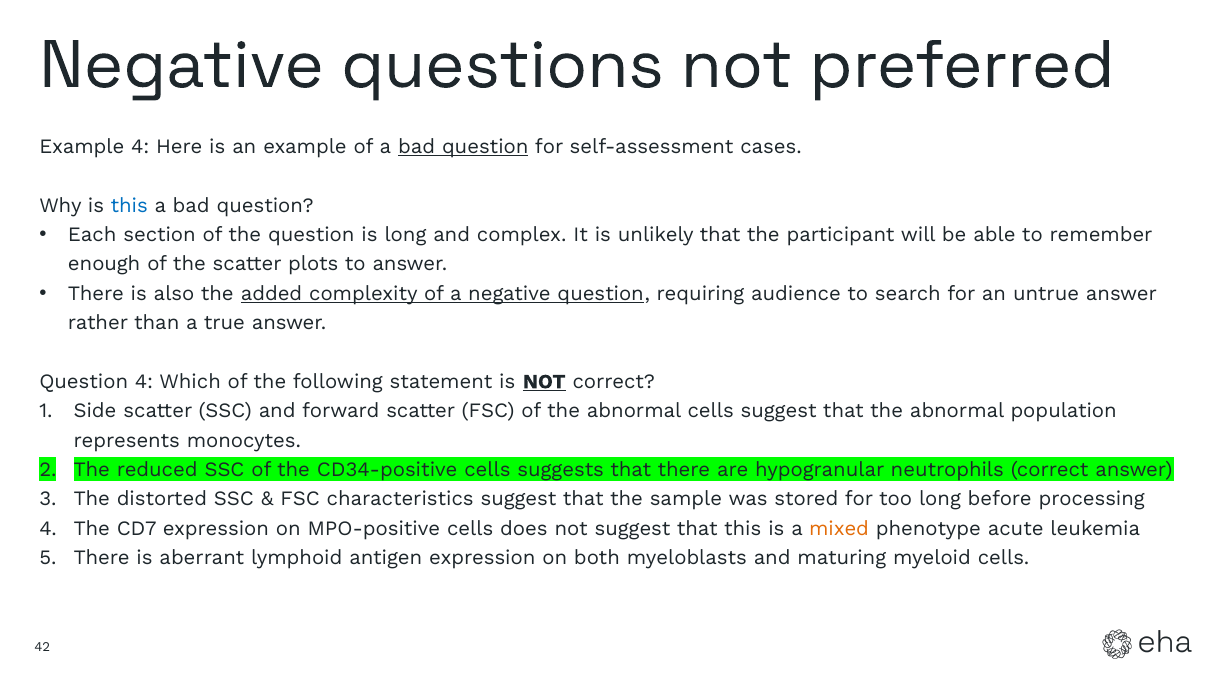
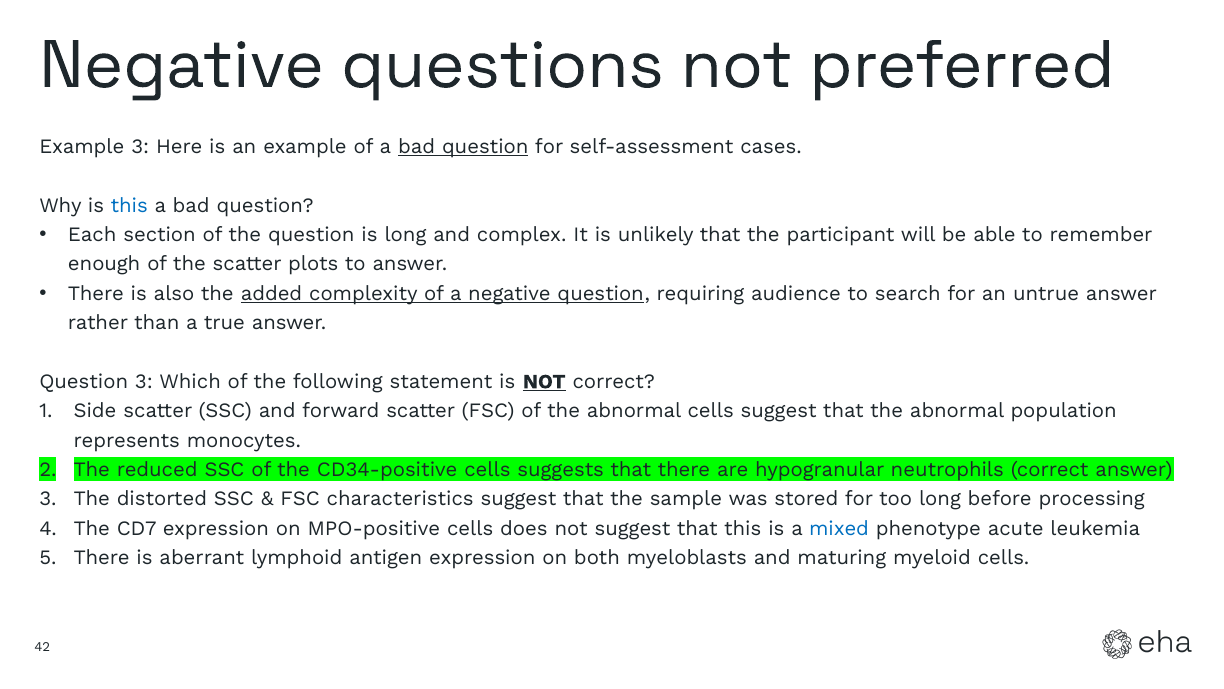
Example 4: 4 -> 3
Question 4: 4 -> 3
mixed colour: orange -> blue
